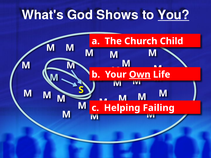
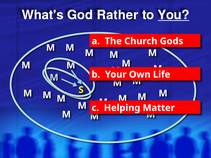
Shows: Shows -> Rather
Child: Child -> Gods
Own underline: present -> none
Failing: Failing -> Matter
